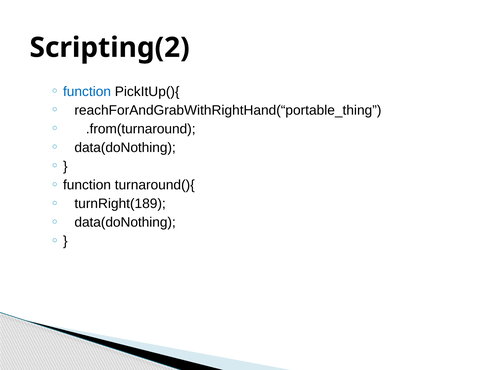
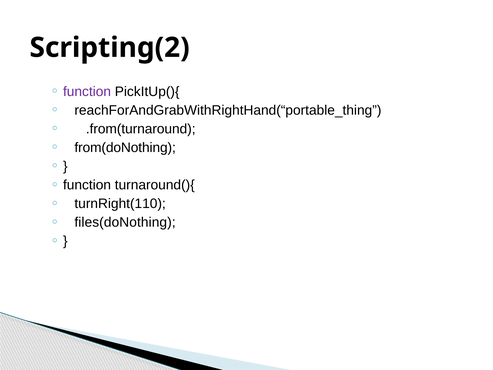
function at (87, 91) colour: blue -> purple
data(doNothing at (125, 148): data(doNothing -> from(doNothing
turnRight(189: turnRight(189 -> turnRight(110
data(doNothing at (125, 222): data(doNothing -> files(doNothing
